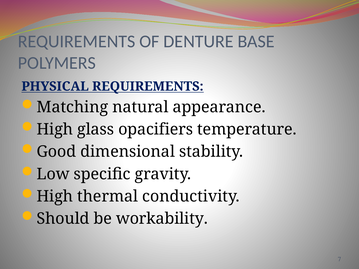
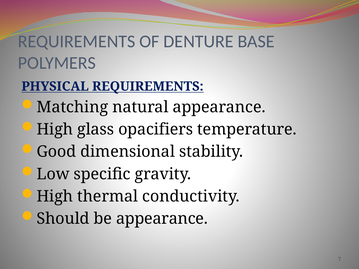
be workability: workability -> appearance
